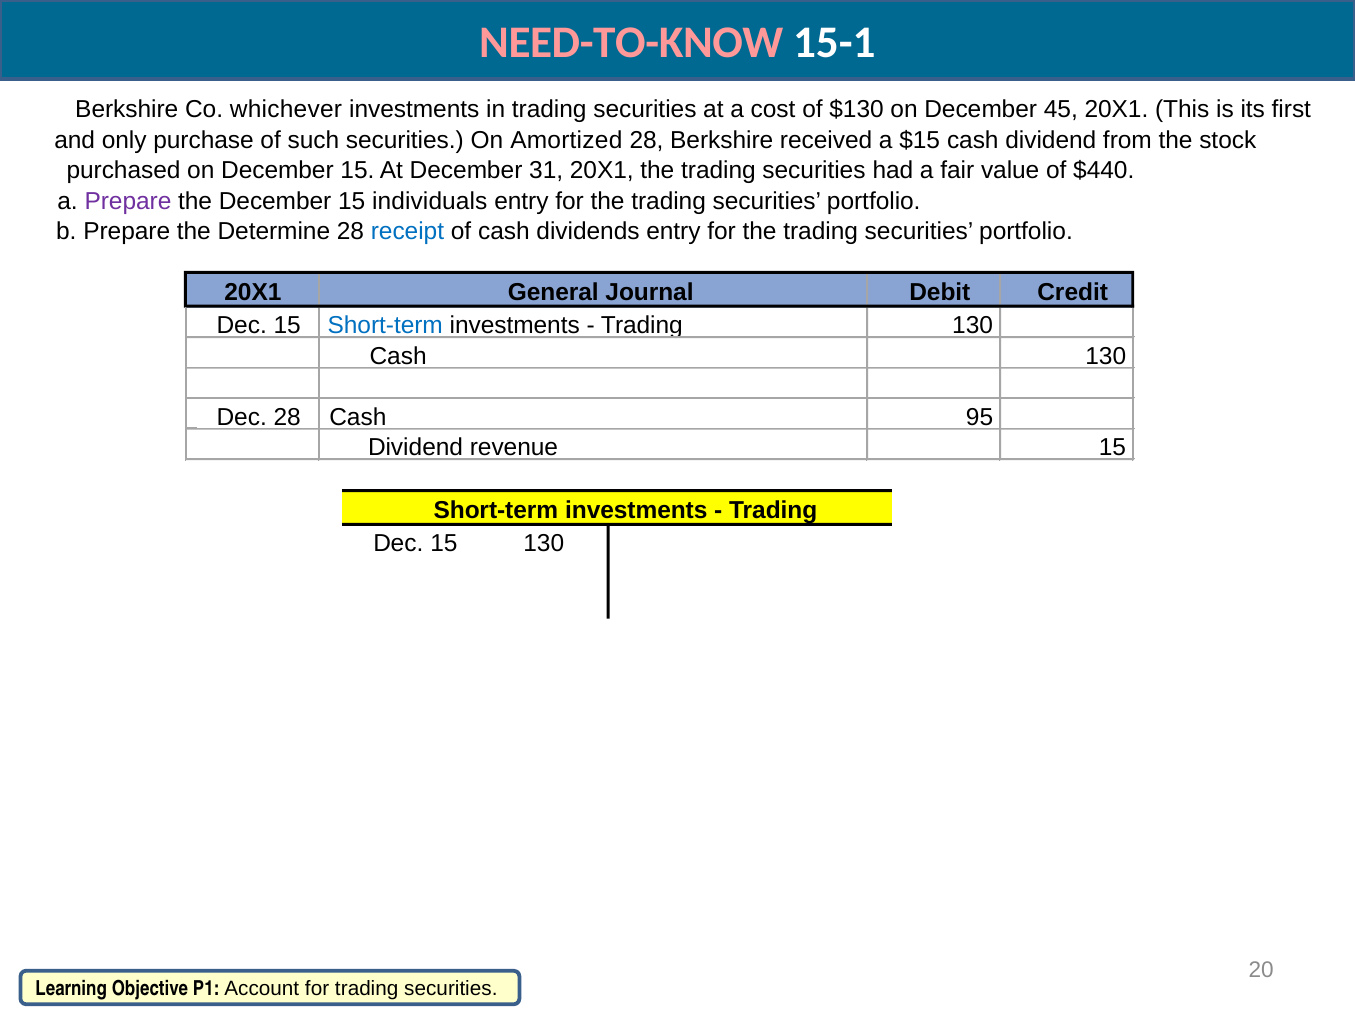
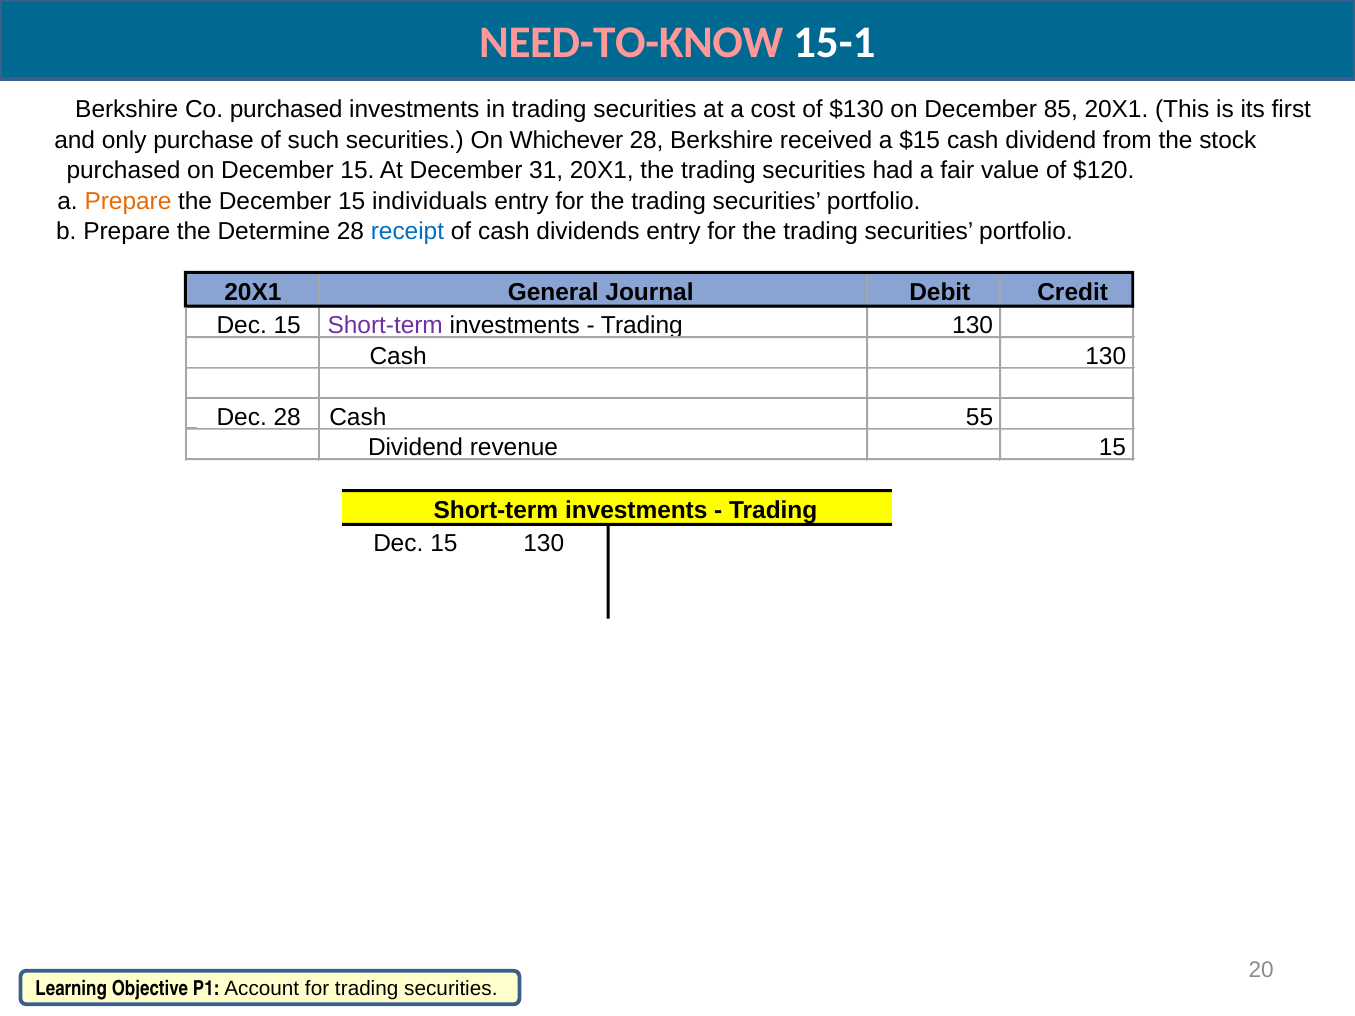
Co whichever: whichever -> purchased
45: 45 -> 85
Amortized: Amortized -> Whichever
$440: $440 -> $120
Prepare at (128, 201) colour: purple -> orange
Short-term at (385, 326) colour: blue -> purple
95: 95 -> 55
